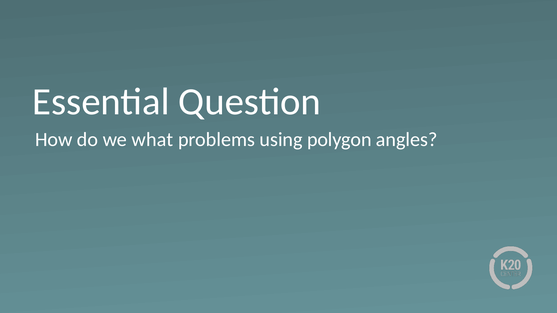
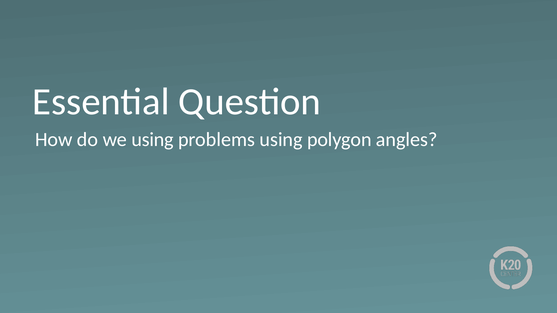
we what: what -> using
